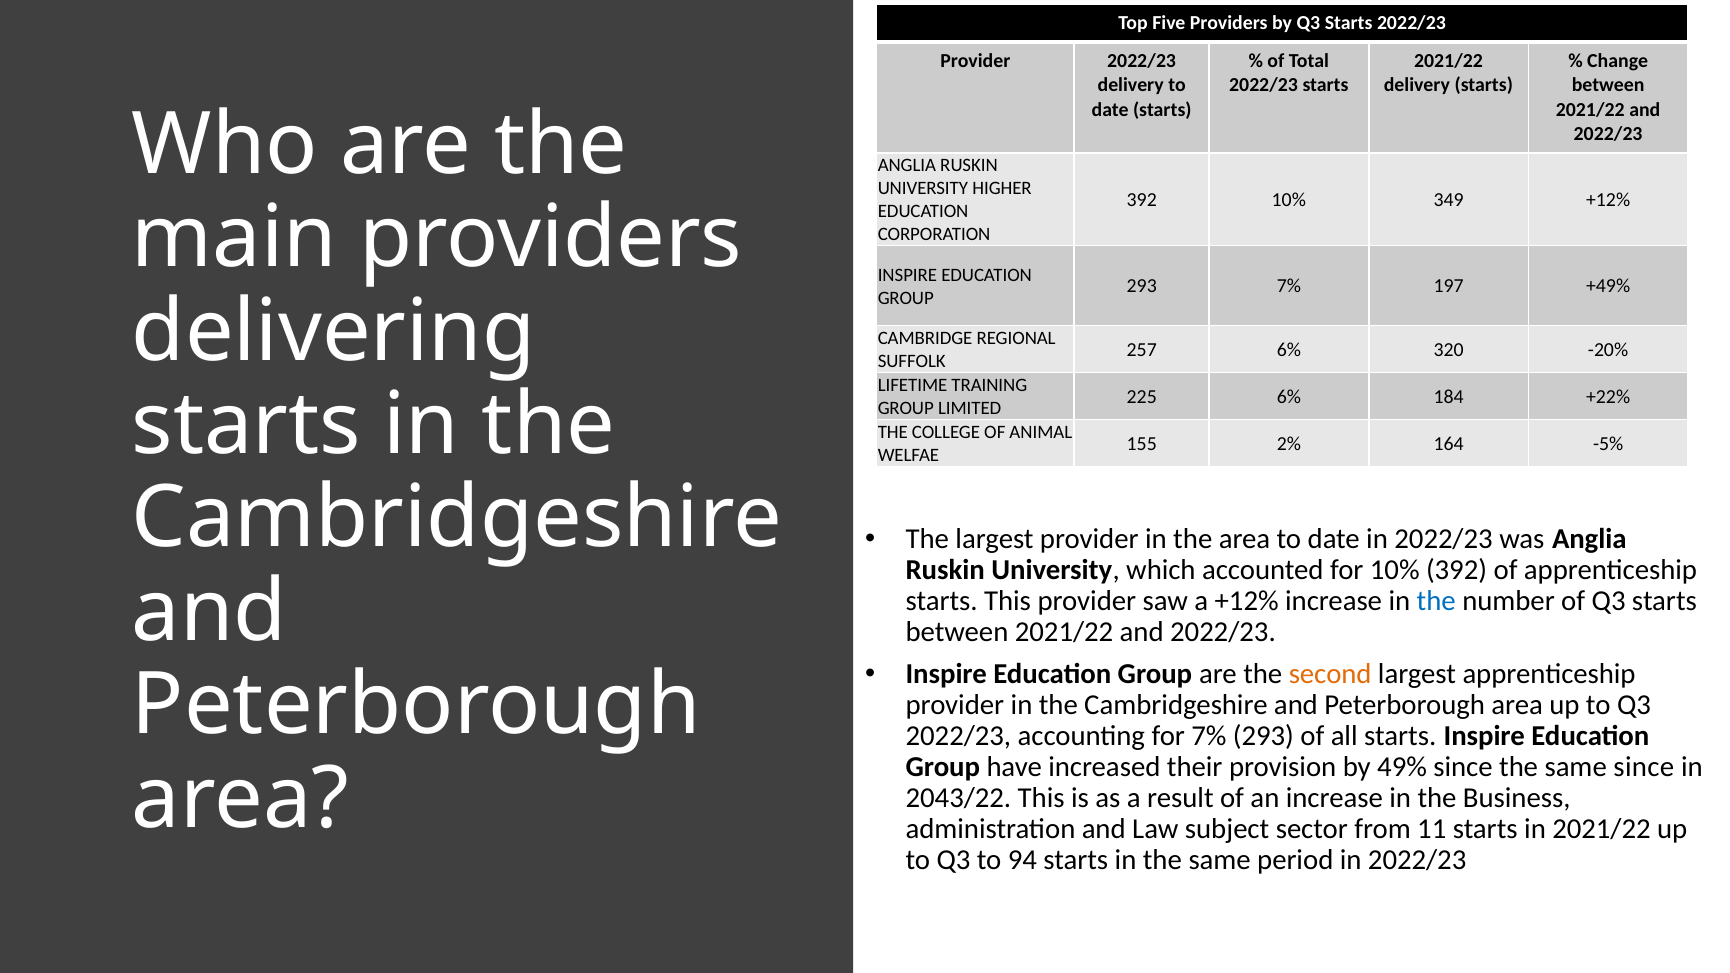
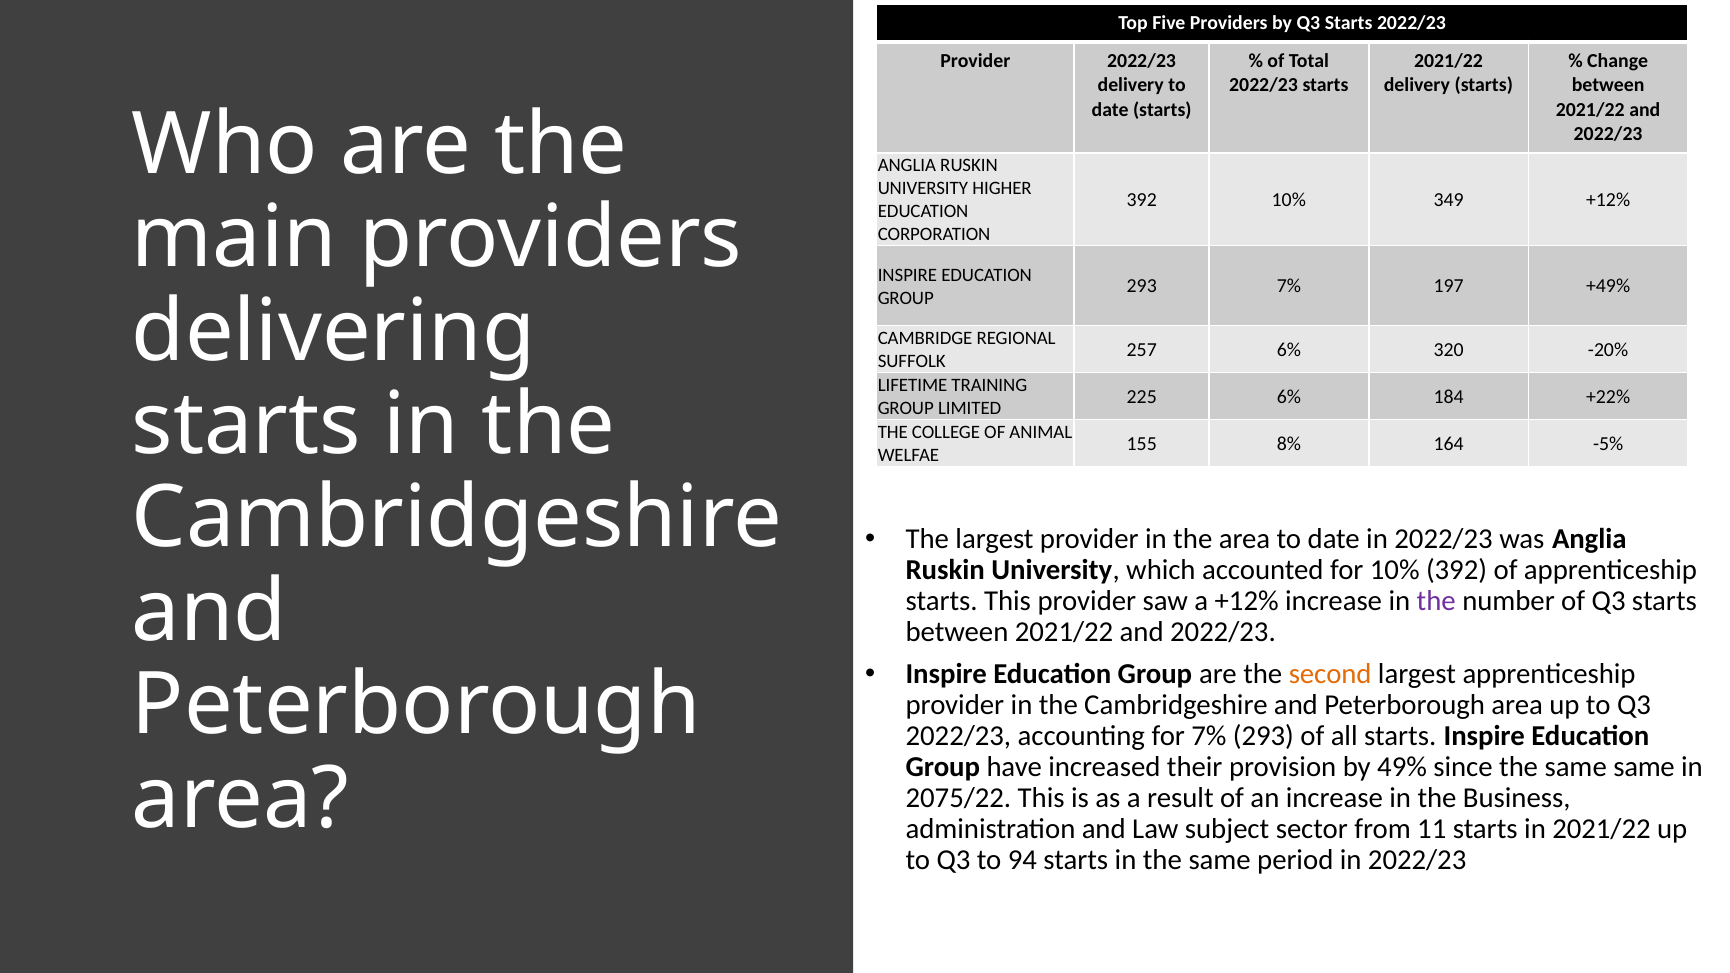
2%: 2% -> 8%
the at (1436, 601) colour: blue -> purple
same since: since -> same
2043/22: 2043/22 -> 2075/22
